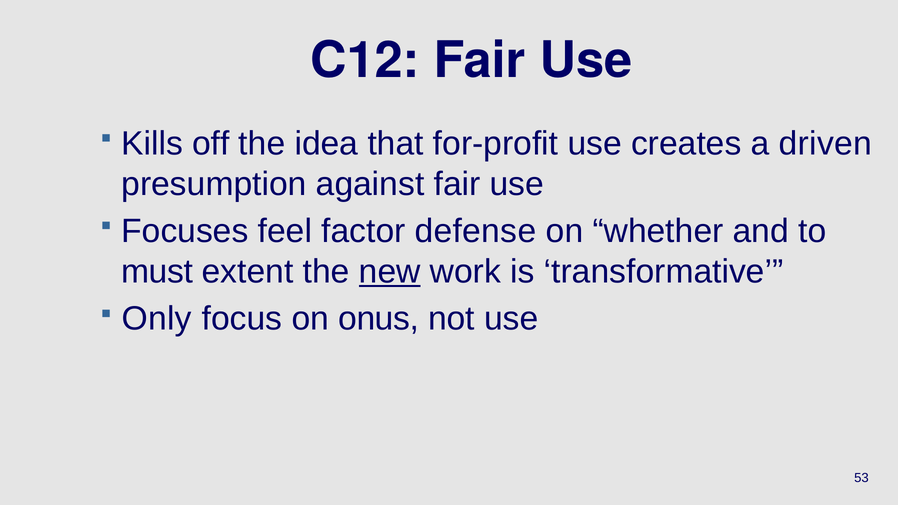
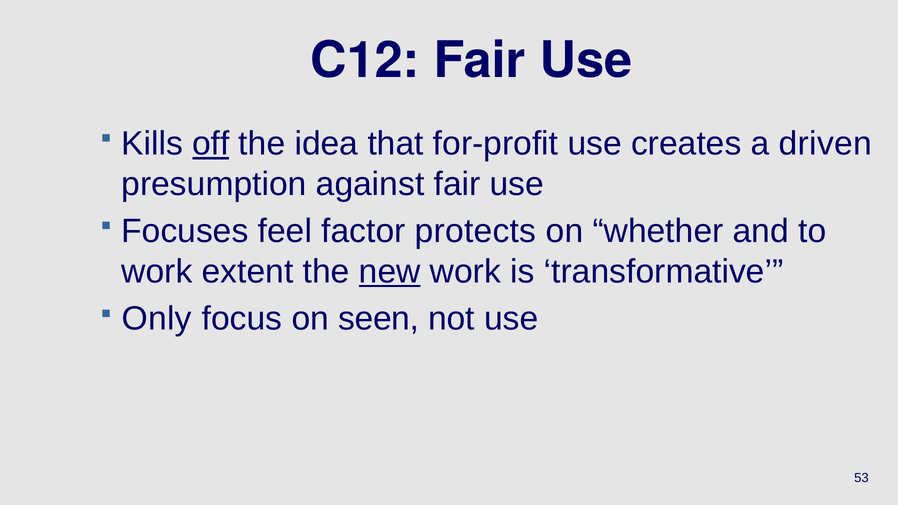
off underline: none -> present
defense: defense -> protects
must at (157, 272): must -> work
onus: onus -> seen
